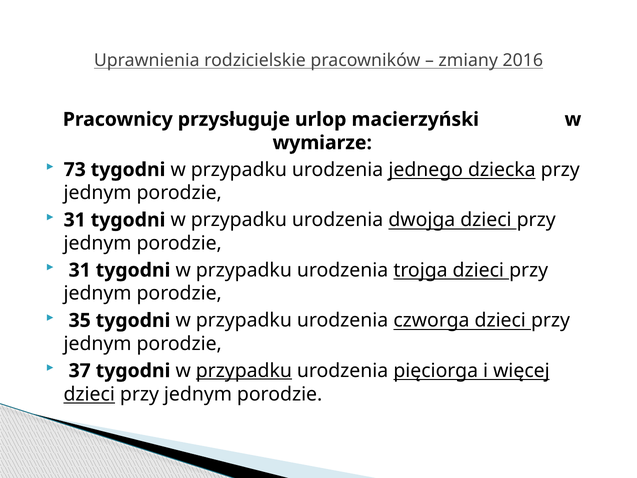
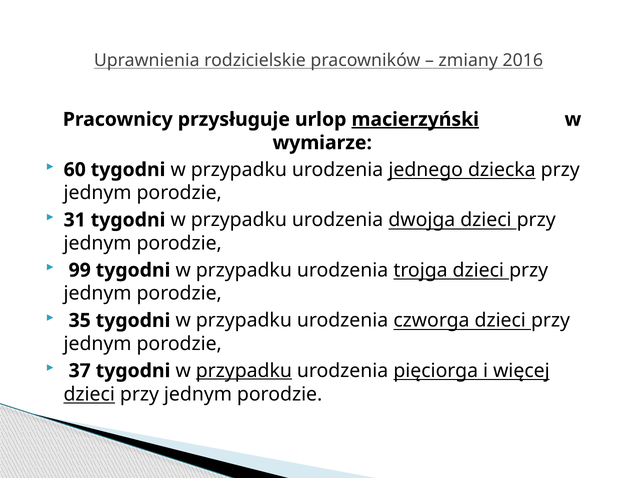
macierzyński underline: none -> present
73: 73 -> 60
31 at (80, 270): 31 -> 99
